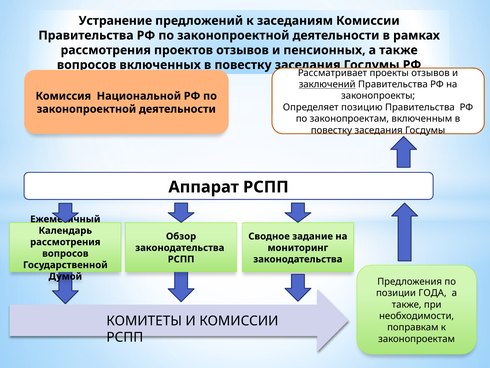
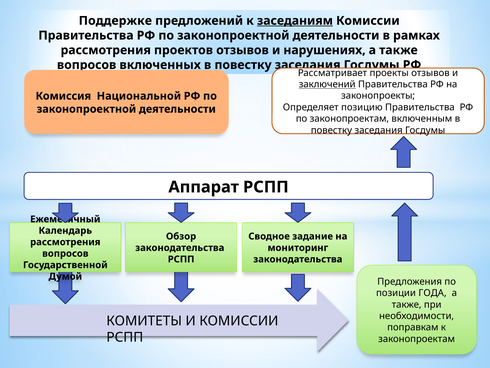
Устранение: Устранение -> Поддержке
заседаниям underline: none -> present
пенсионных: пенсионных -> нарушениях
